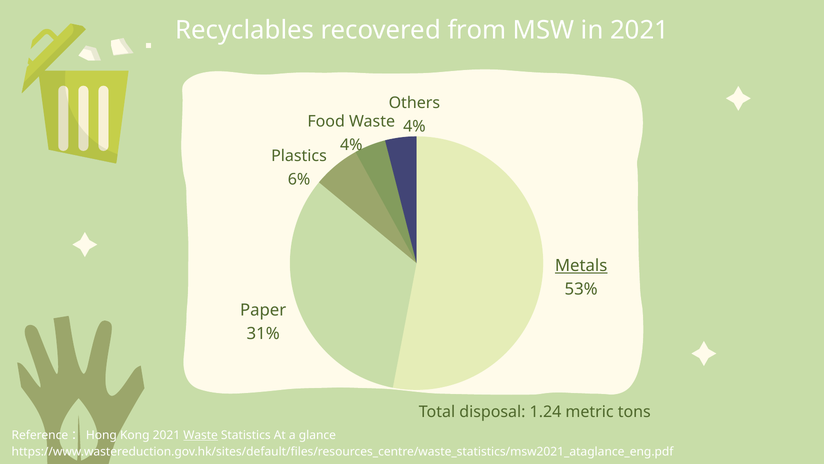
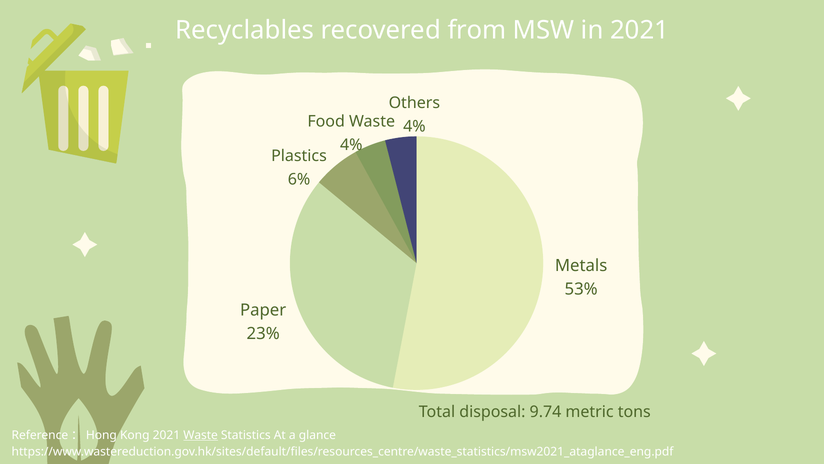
Metals underline: present -> none
31%: 31% -> 23%
1.24: 1.24 -> 9.74
